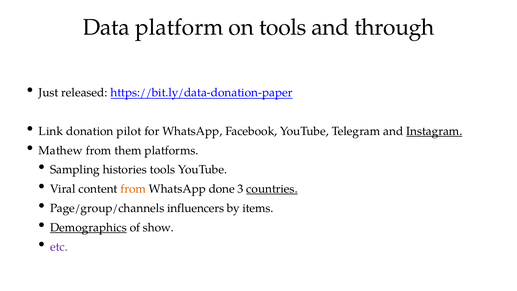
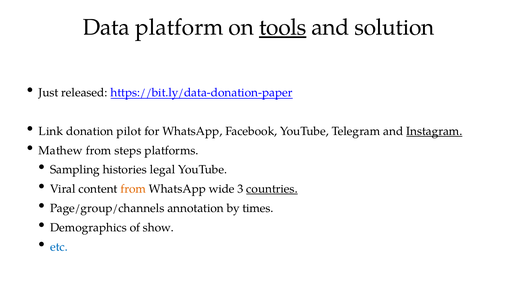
tools at (283, 27) underline: none -> present
through: through -> solution
them: them -> steps
histories tools: tools -> legal
done: done -> wide
influencers: influencers -> annotation
items: items -> times
Demographics underline: present -> none
etc colour: purple -> blue
